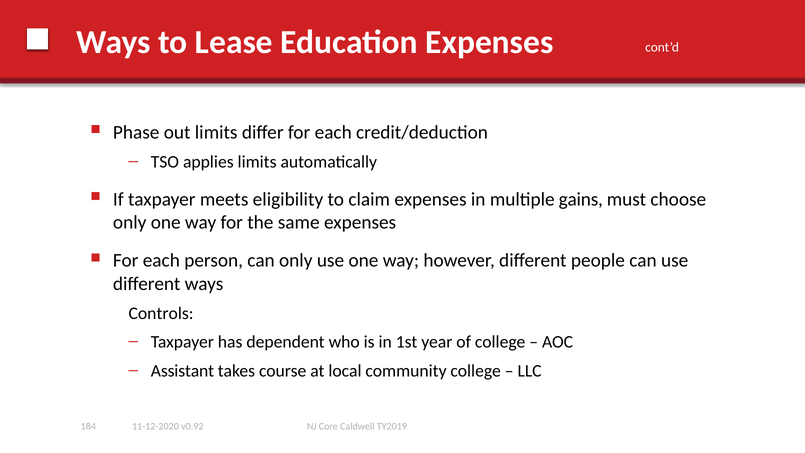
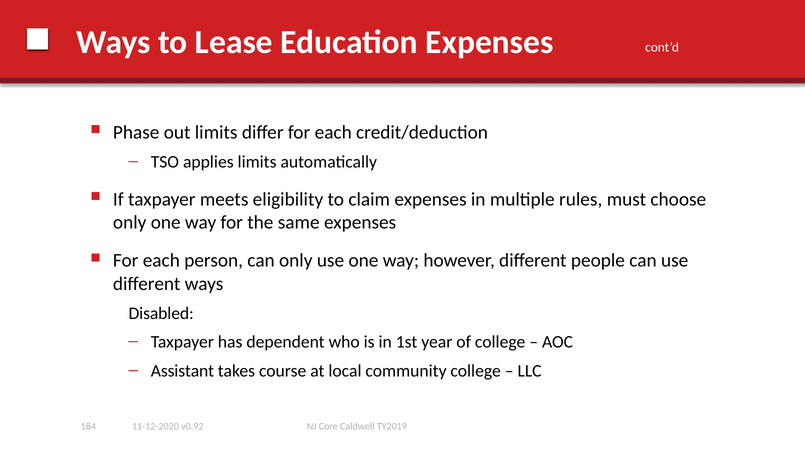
gains: gains -> rules
Controls: Controls -> Disabled
